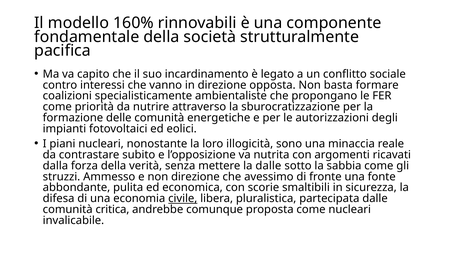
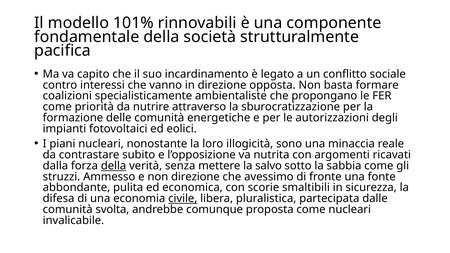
160%: 160% -> 101%
della at (114, 166) underline: none -> present
la dalle: dalle -> salvo
critica: critica -> svolta
